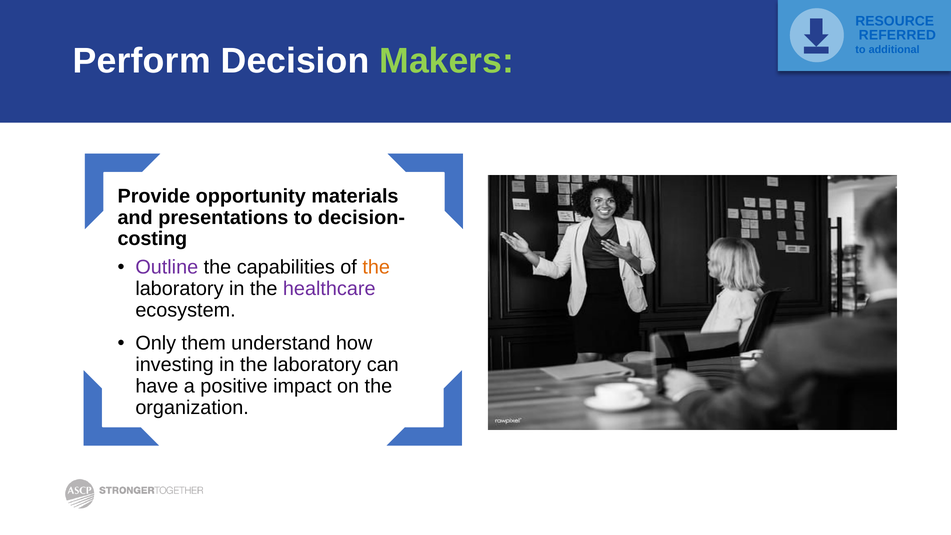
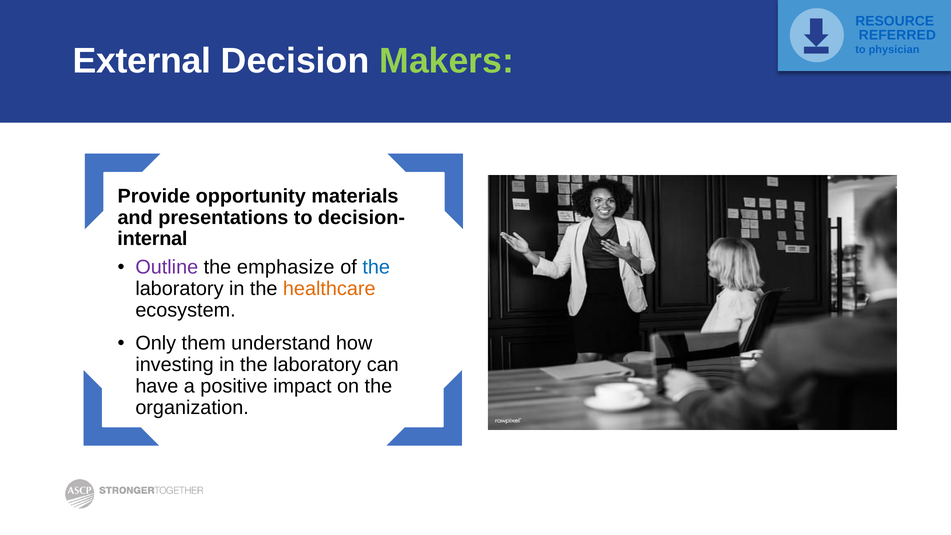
additional: additional -> physician
Perform: Perform -> External
costing: costing -> internal
capabilities: capabilities -> emphasize
the at (376, 267) colour: orange -> blue
healthcare colour: purple -> orange
